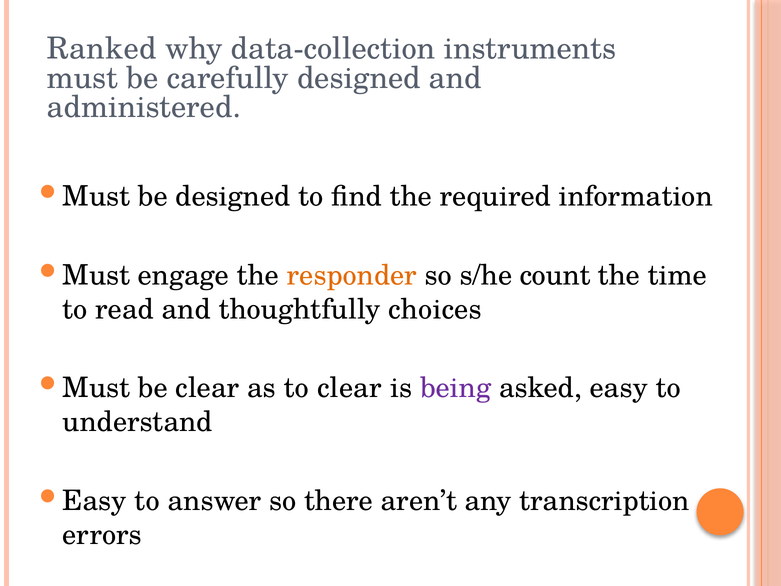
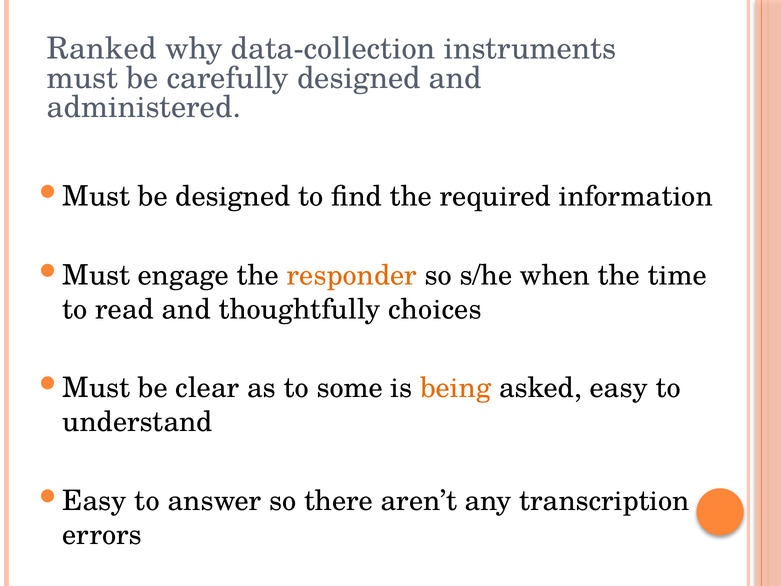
count: count -> when
to clear: clear -> some
being colour: purple -> orange
